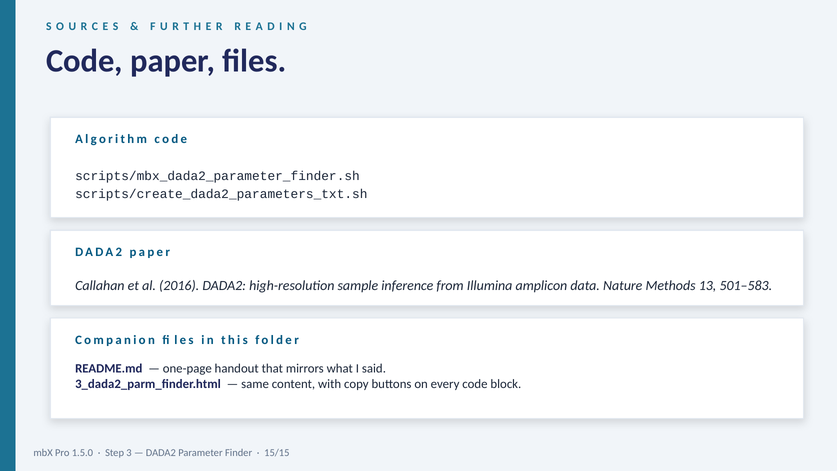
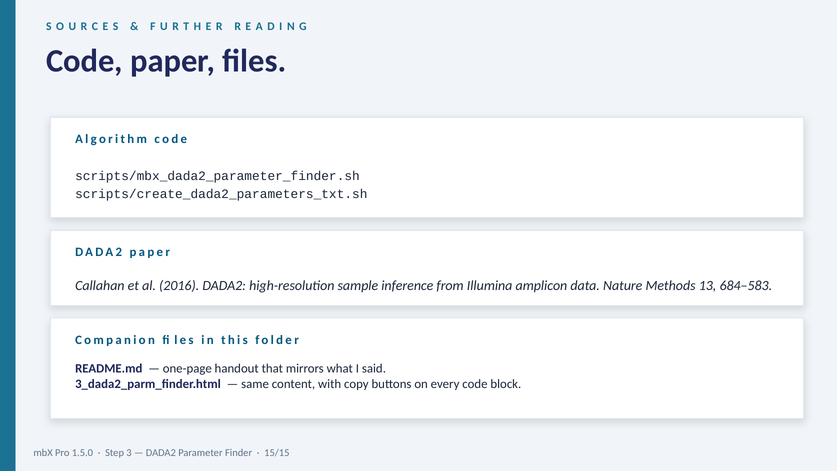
501–583: 501–583 -> 684–583
